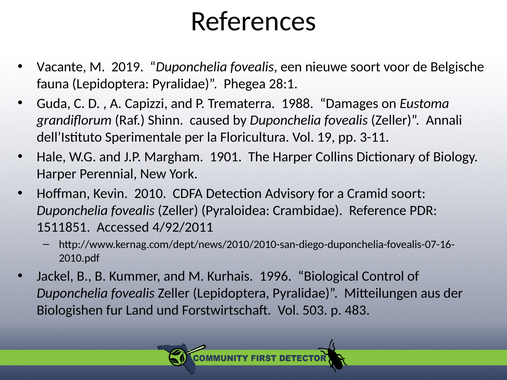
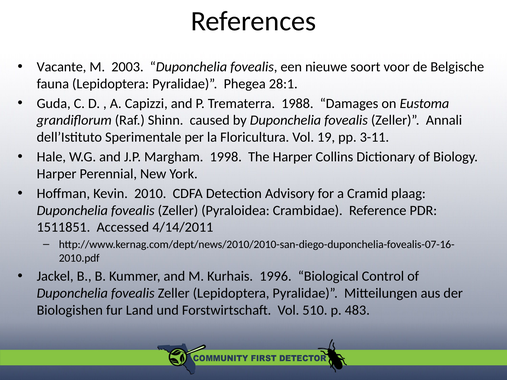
2019: 2019 -> 2003
1901: 1901 -> 1998
Cramid soort: soort -> plaag
4/92/2011: 4/92/2011 -> 4/14/2011
503: 503 -> 510
